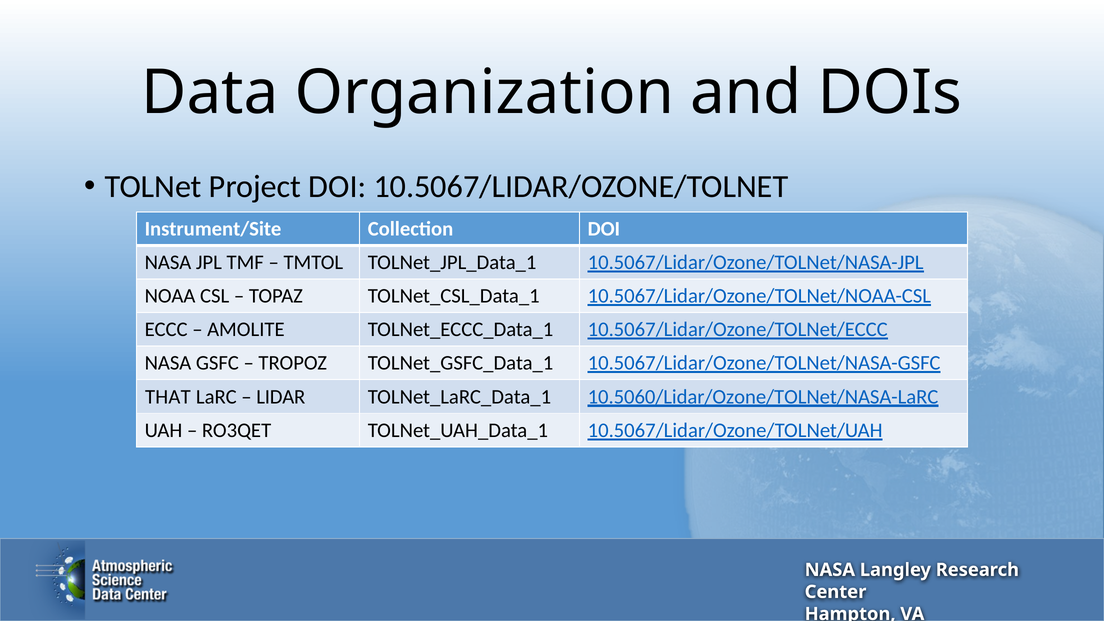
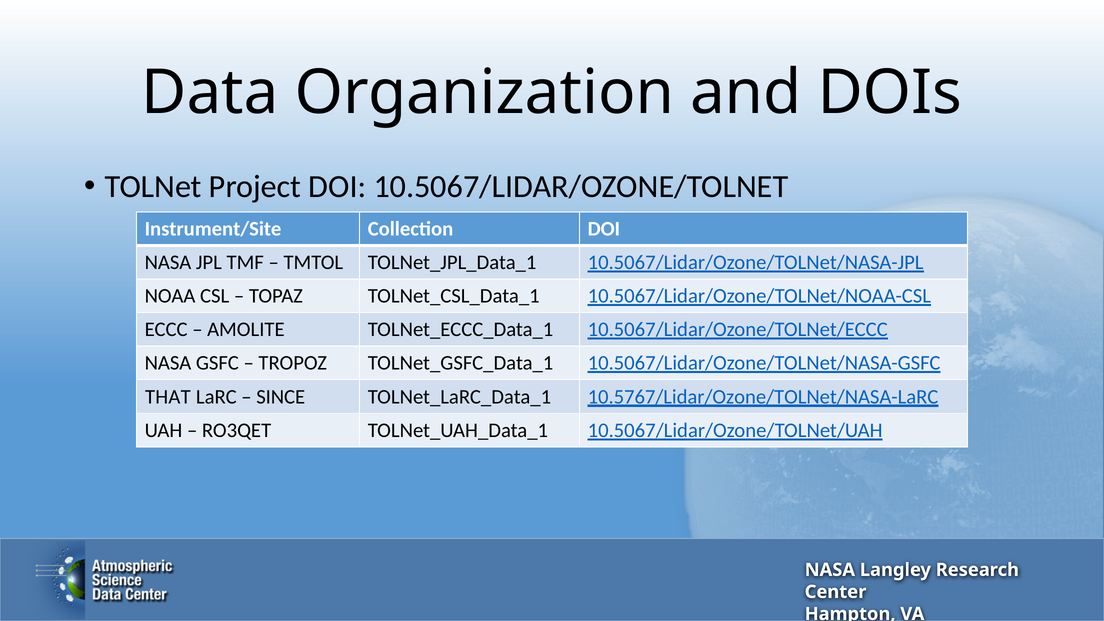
LIDAR: LIDAR -> SINCE
10.5060/Lidar/Ozone/TOLNet/NASA-LaRC: 10.5060/Lidar/Ozone/TOLNet/NASA-LaRC -> 10.5767/Lidar/Ozone/TOLNet/NASA-LaRC
